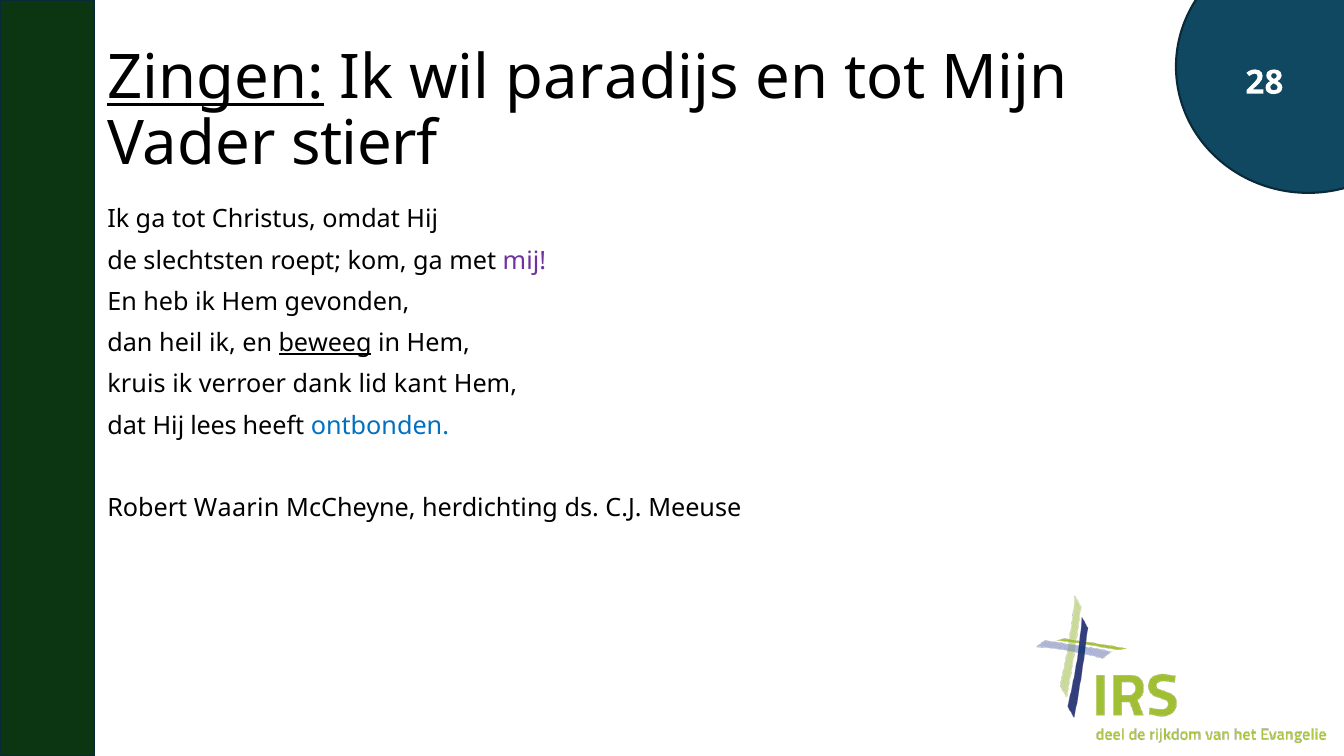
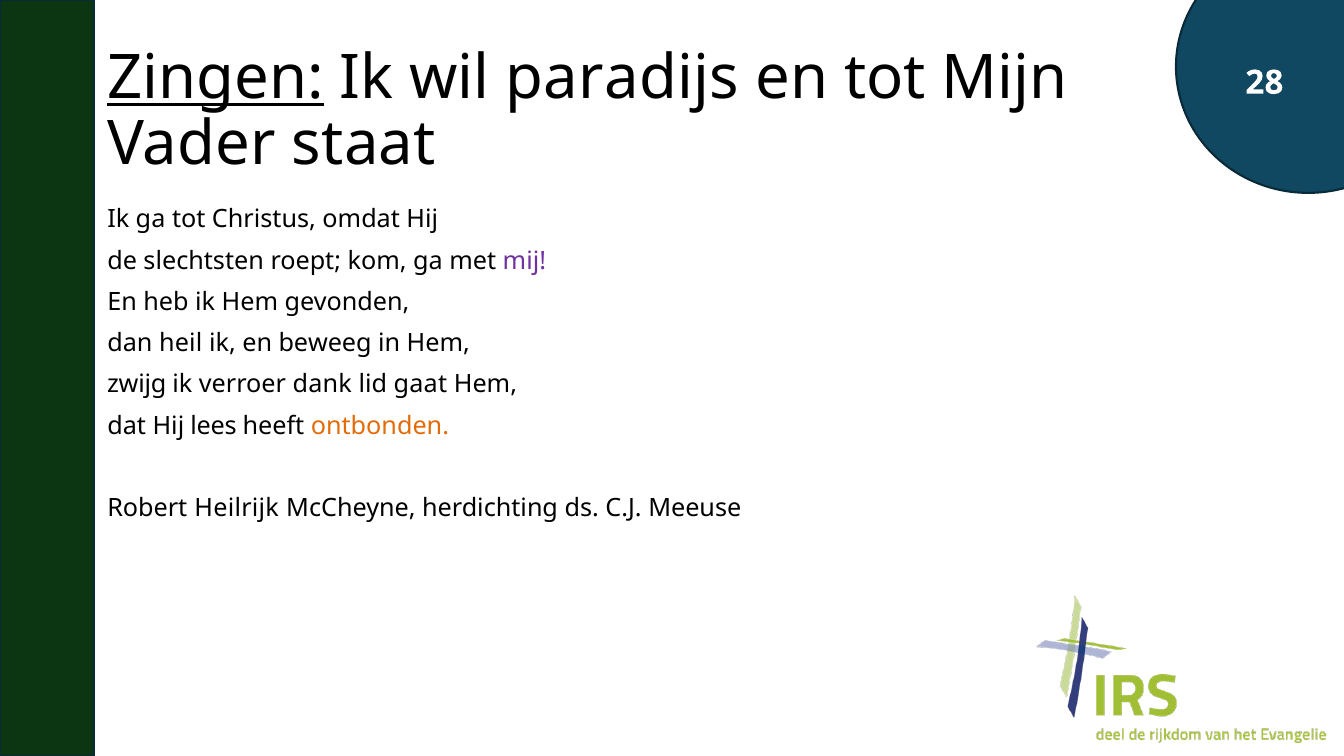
stierf: stierf -> staat
beweeg underline: present -> none
kruis: kruis -> zwijg
kant: kant -> gaat
ontbonden colour: blue -> orange
Waarin: Waarin -> Heilrijk
